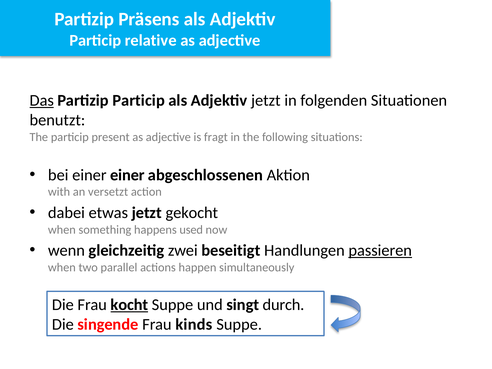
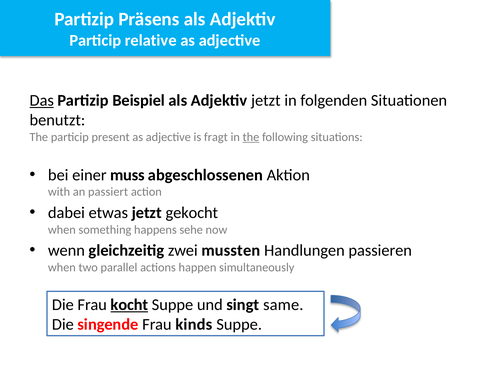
Partizip Particip: Particip -> Beispiel
the at (251, 137) underline: none -> present
einer einer: einer -> muss
versetzt: versetzt -> passiert
used: used -> sehe
beseitigt: beseitigt -> mussten
passieren underline: present -> none
durch: durch -> same
